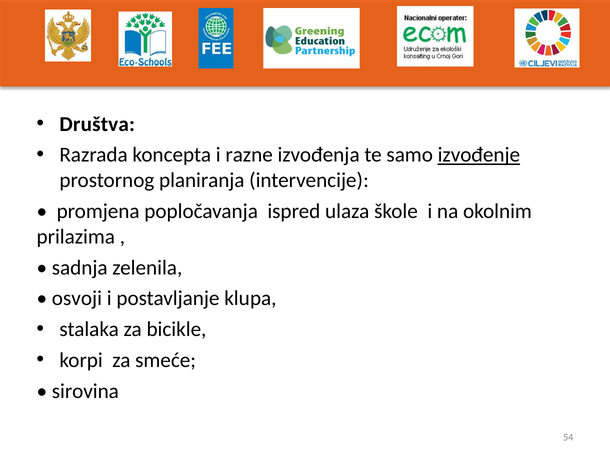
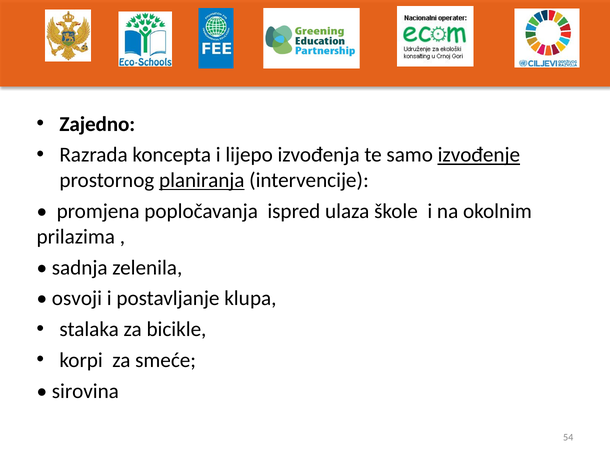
Društva: Društva -> Zajedno
razne: razne -> lijepo
planiranja underline: none -> present
